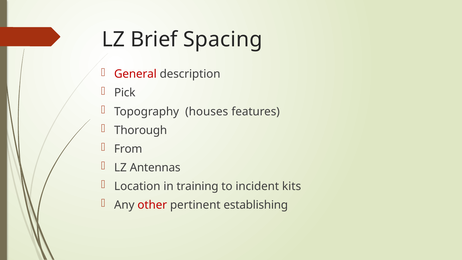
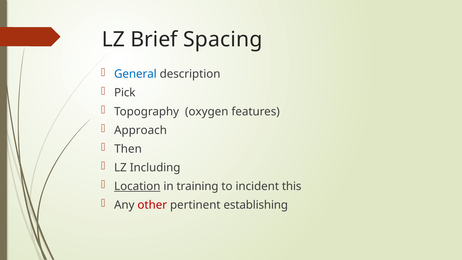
General colour: red -> blue
houses: houses -> oxygen
Thorough: Thorough -> Approach
From: From -> Then
Antennas: Antennas -> Including
Location underline: none -> present
kits: kits -> this
